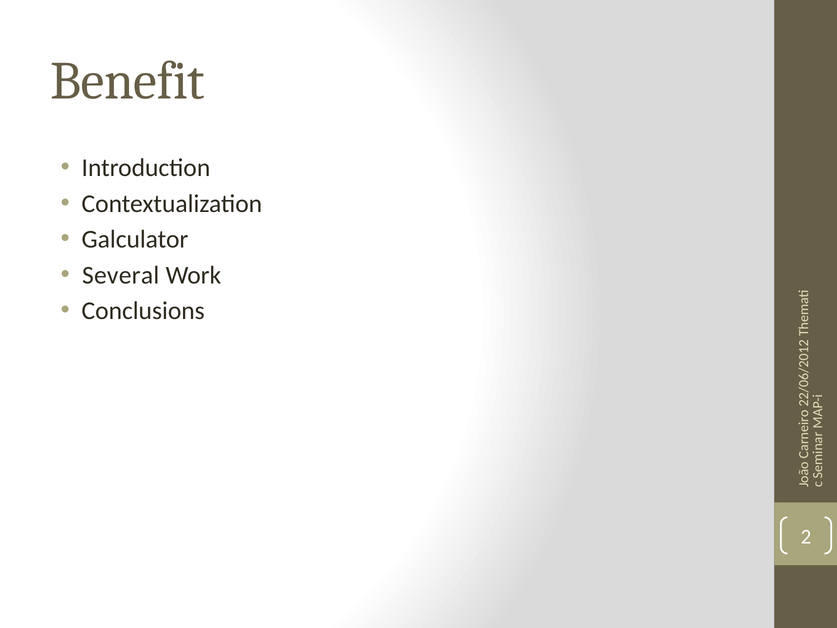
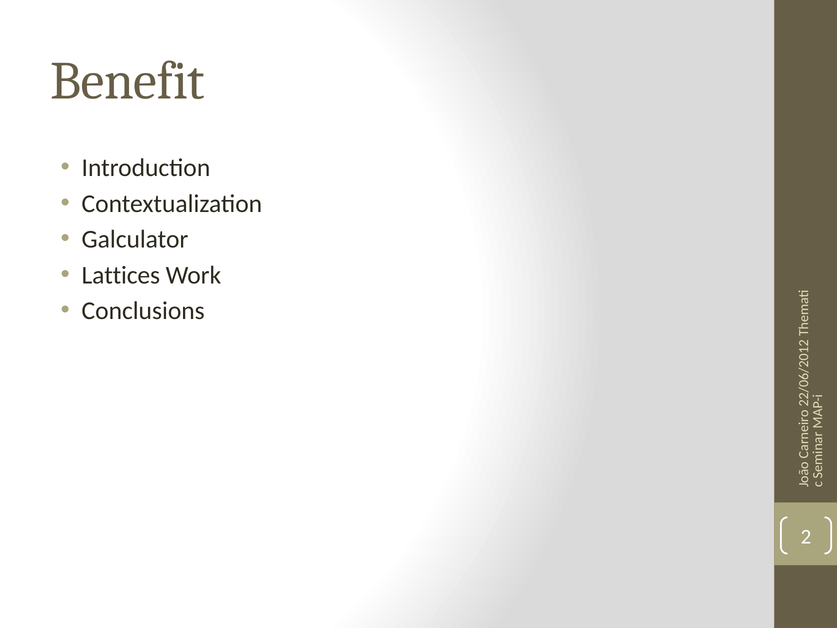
Several: Several -> Lattices
